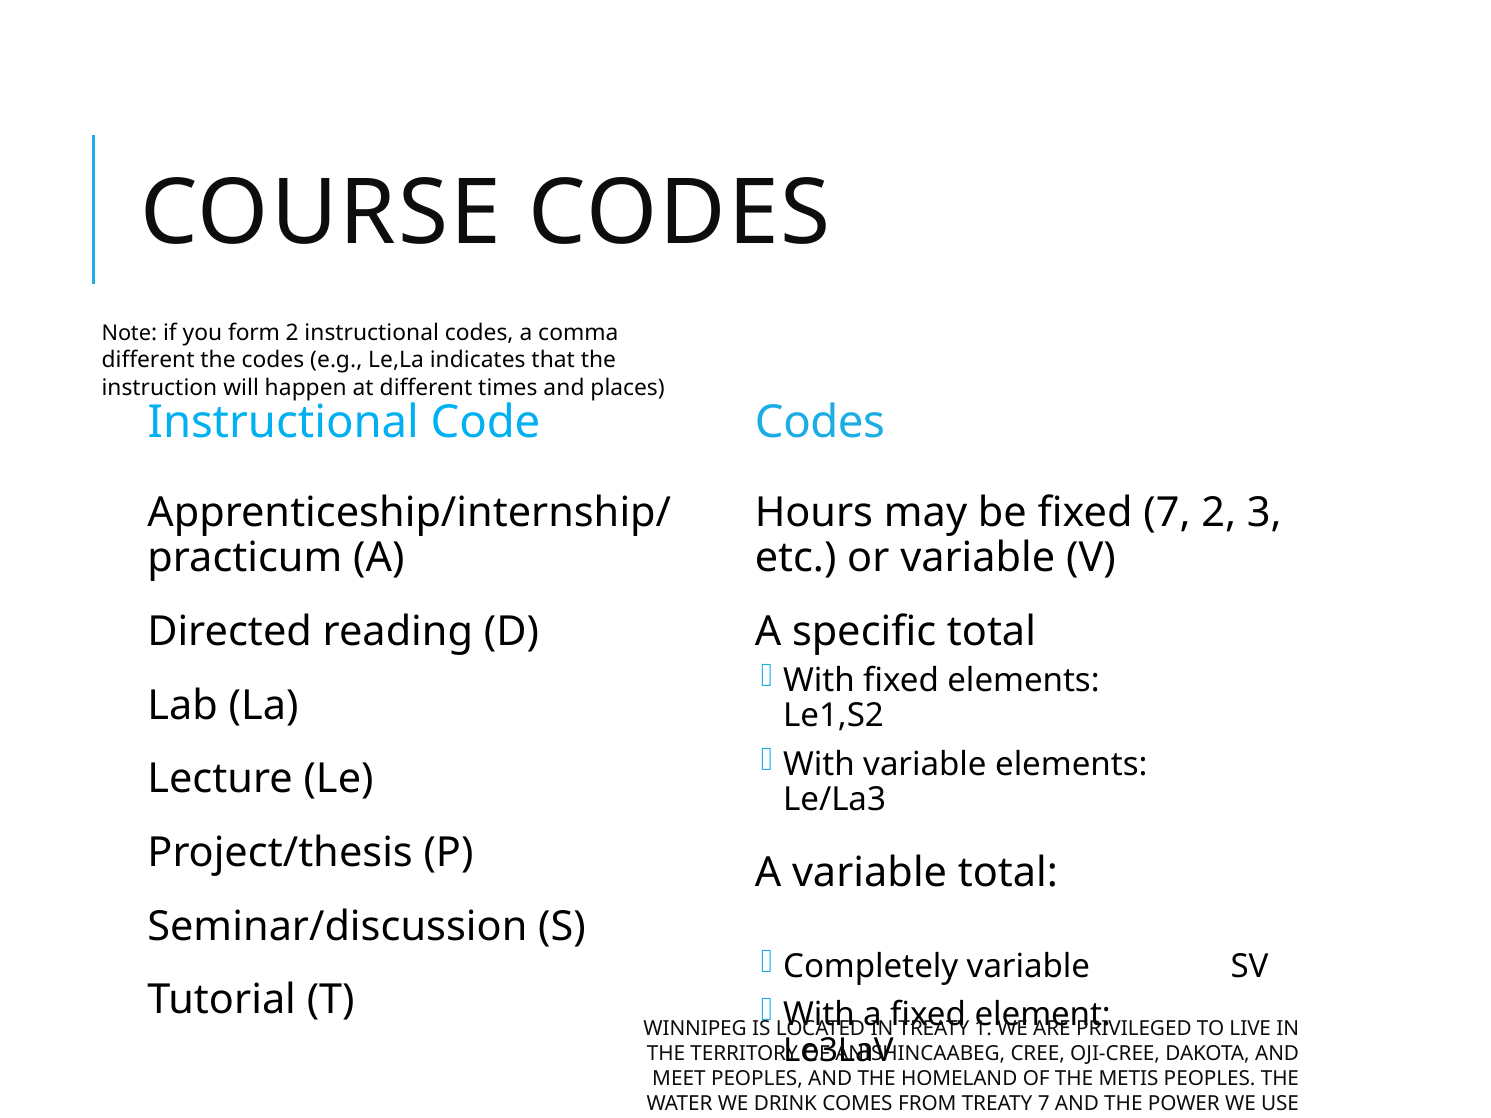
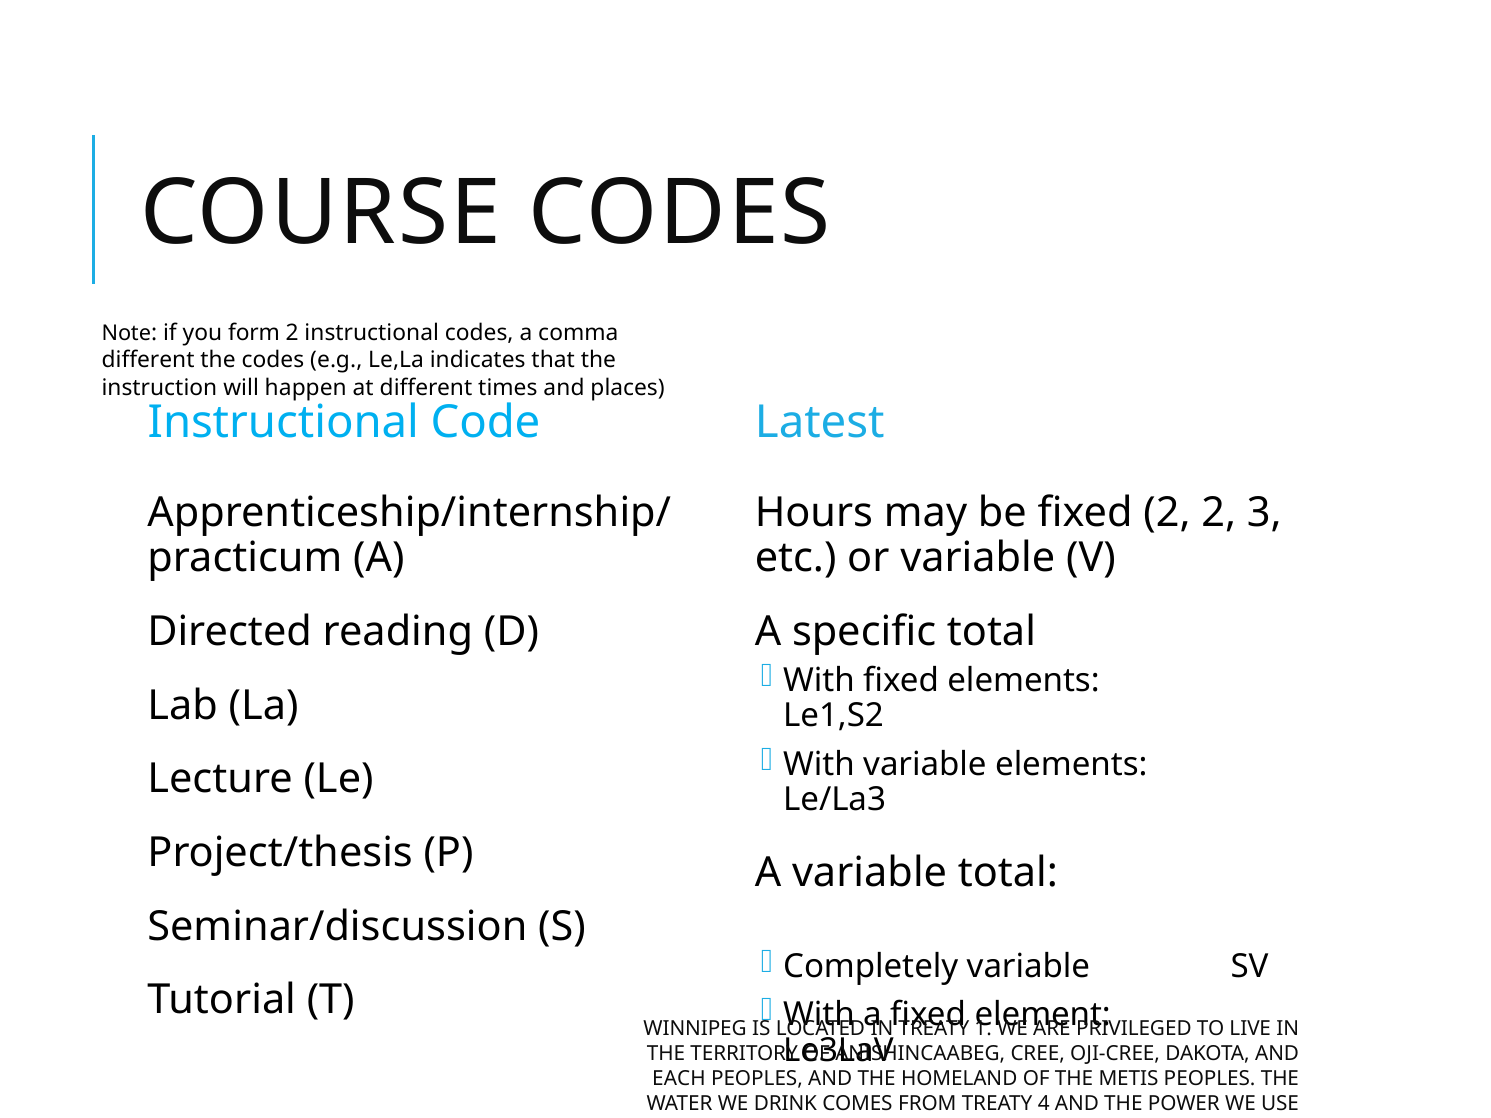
Codes at (820, 422): Codes -> Latest
fixed 7: 7 -> 2
MEET: MEET -> EACH
TREATY 7: 7 -> 4
